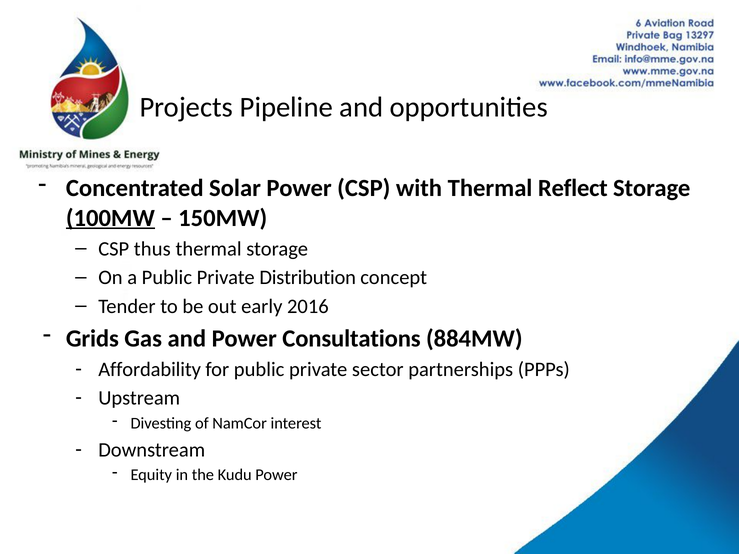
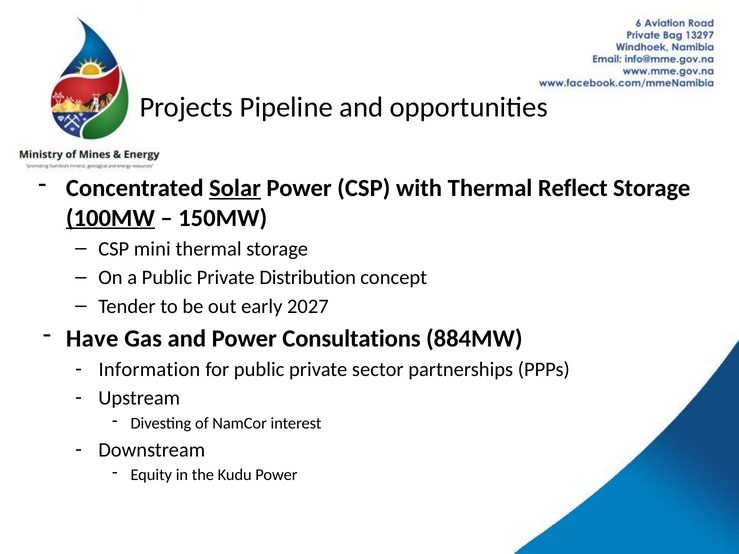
Solar underline: none -> present
thus: thus -> mini
2016: 2016 -> 2027
Grids: Grids -> Have
Affordability: Affordability -> Information
